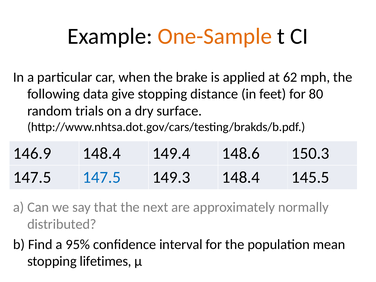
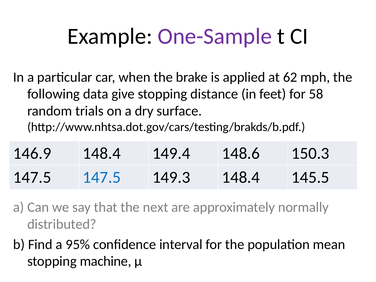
One-Sample colour: orange -> purple
80: 80 -> 58
lifetimes: lifetimes -> machine
